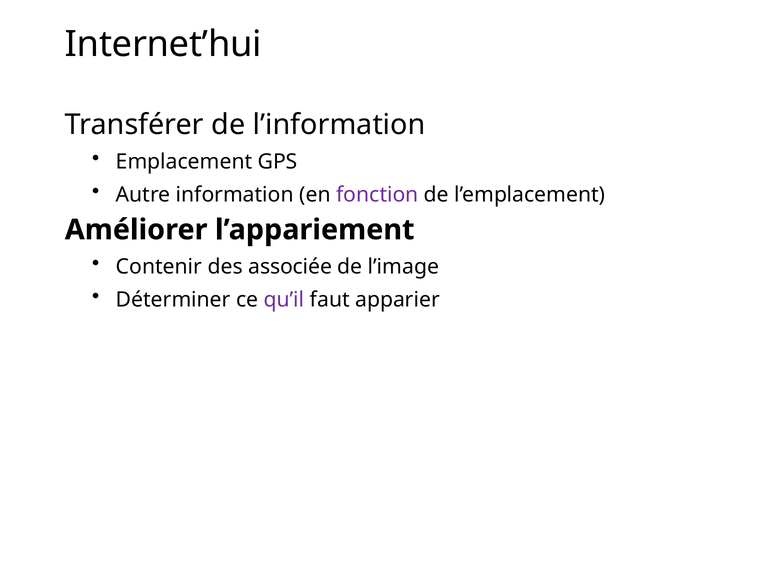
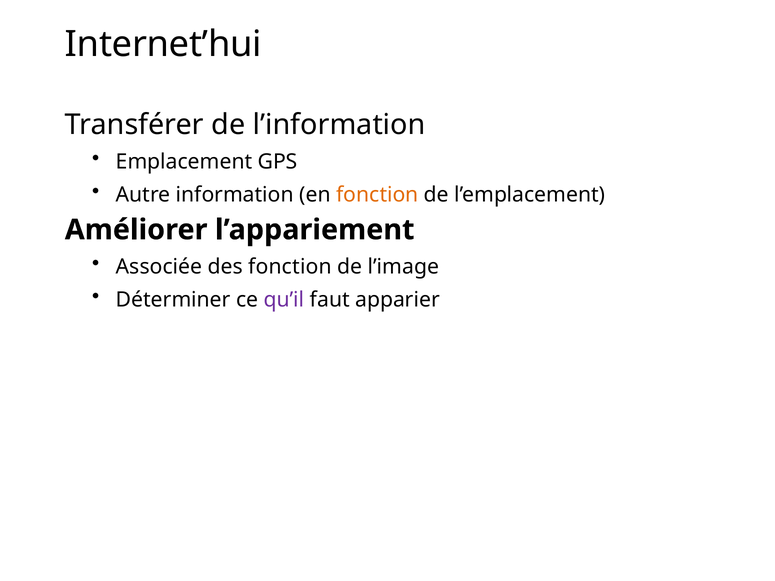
fonction at (377, 195) colour: purple -> orange
Contenir: Contenir -> Associée
des associée: associée -> fonction
